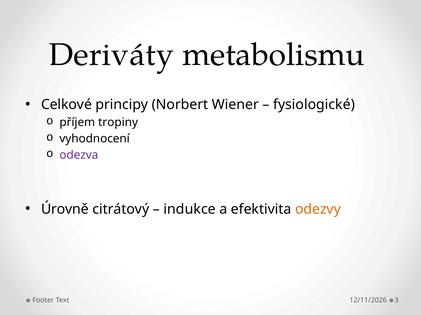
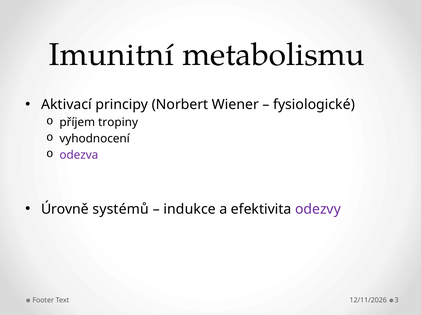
Deriváty: Deriváty -> Imunitní
Celkové: Celkové -> Aktivací
citrátový: citrátový -> systémů
odezvy colour: orange -> purple
